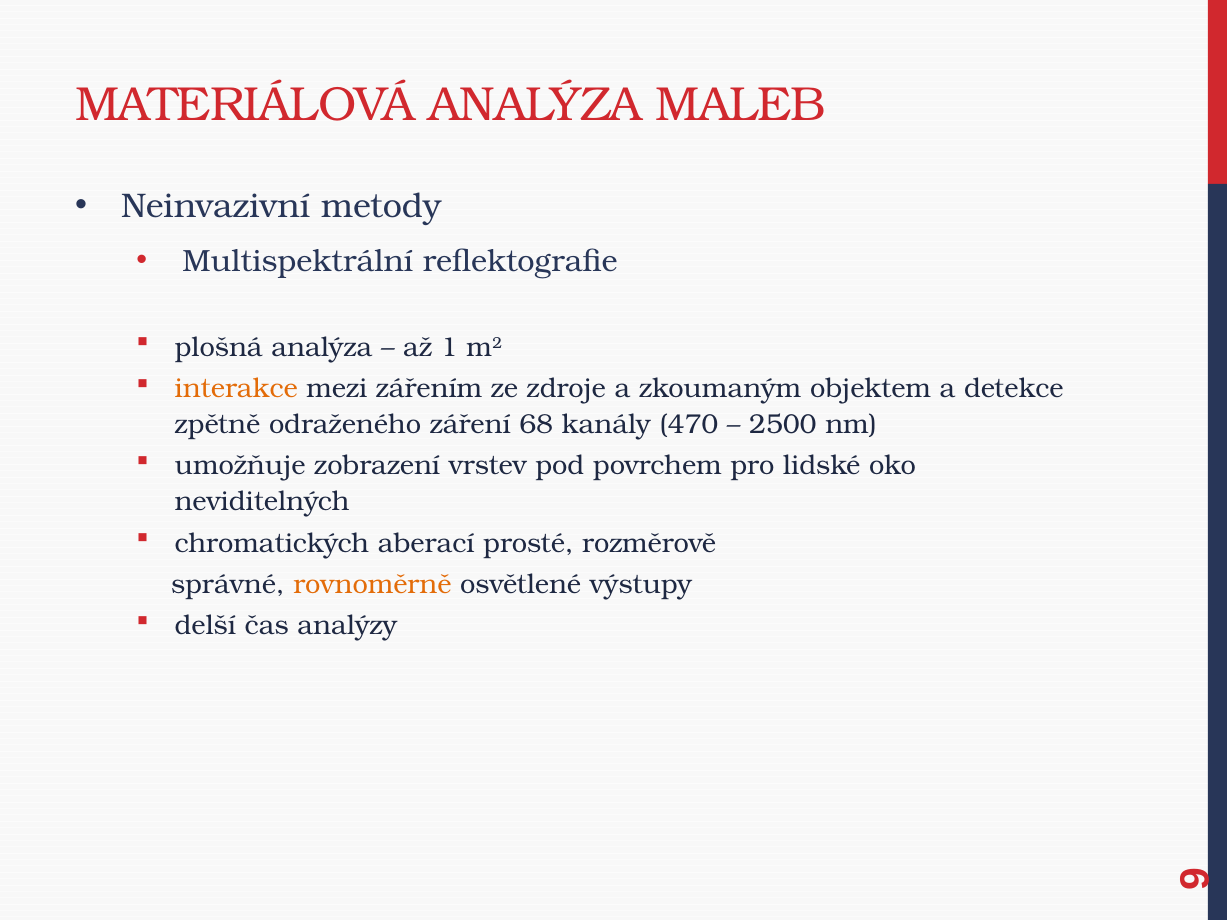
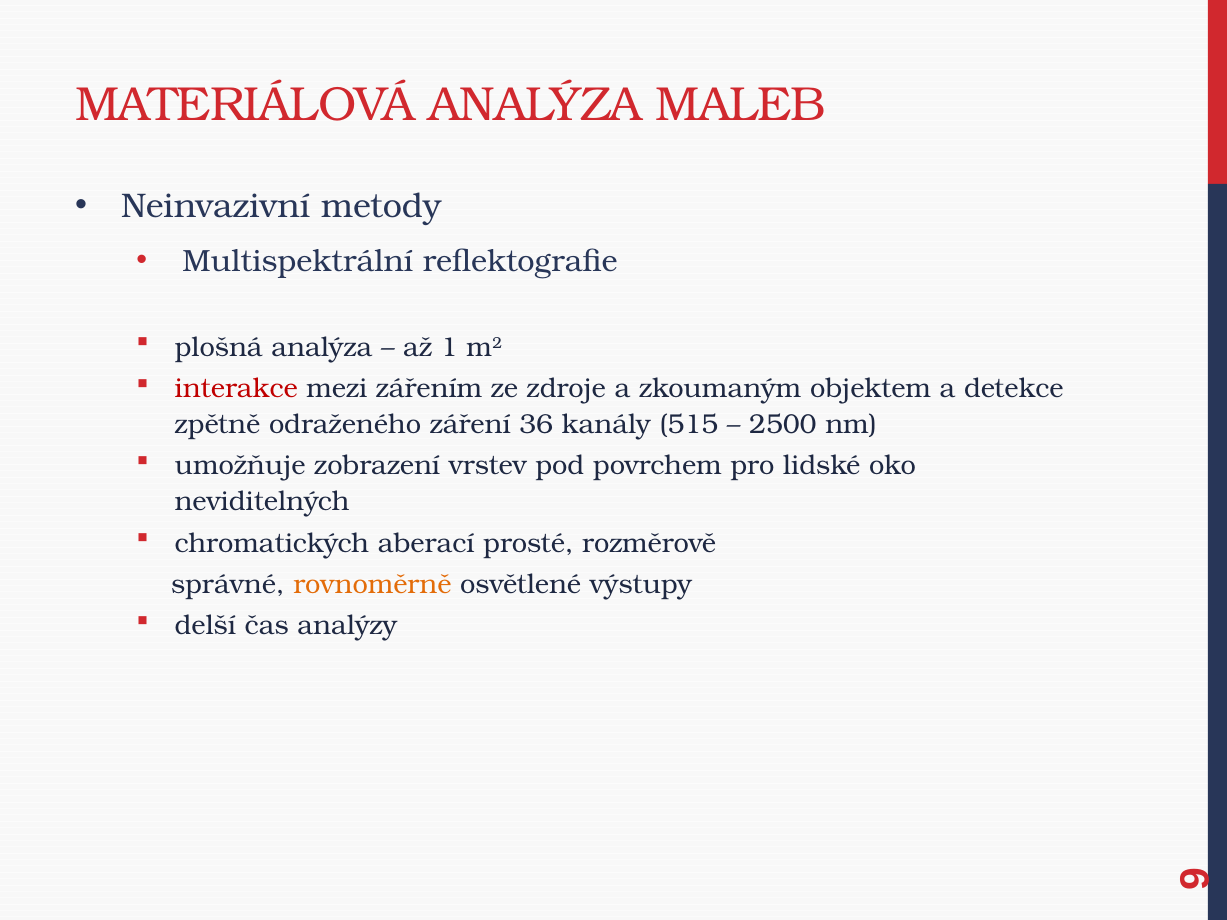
interakce colour: orange -> red
68: 68 -> 36
470: 470 -> 515
